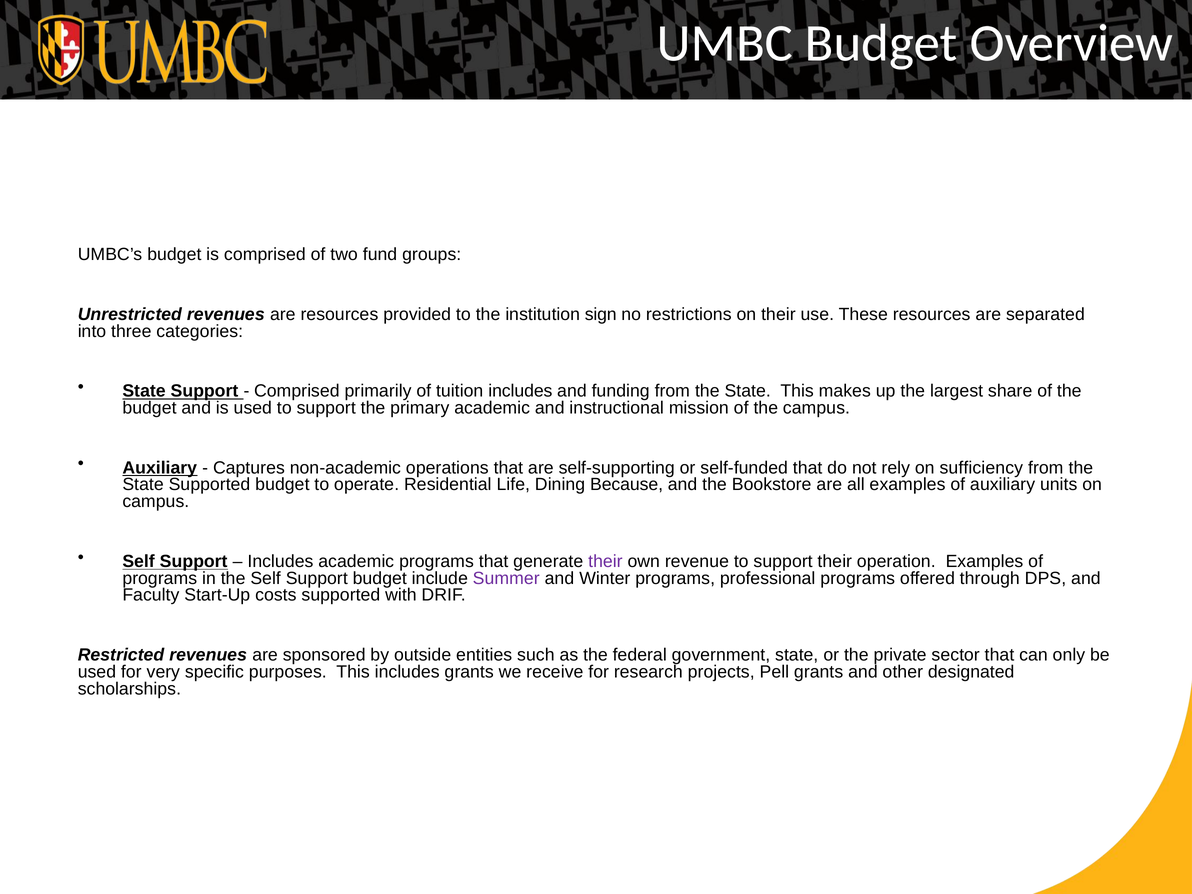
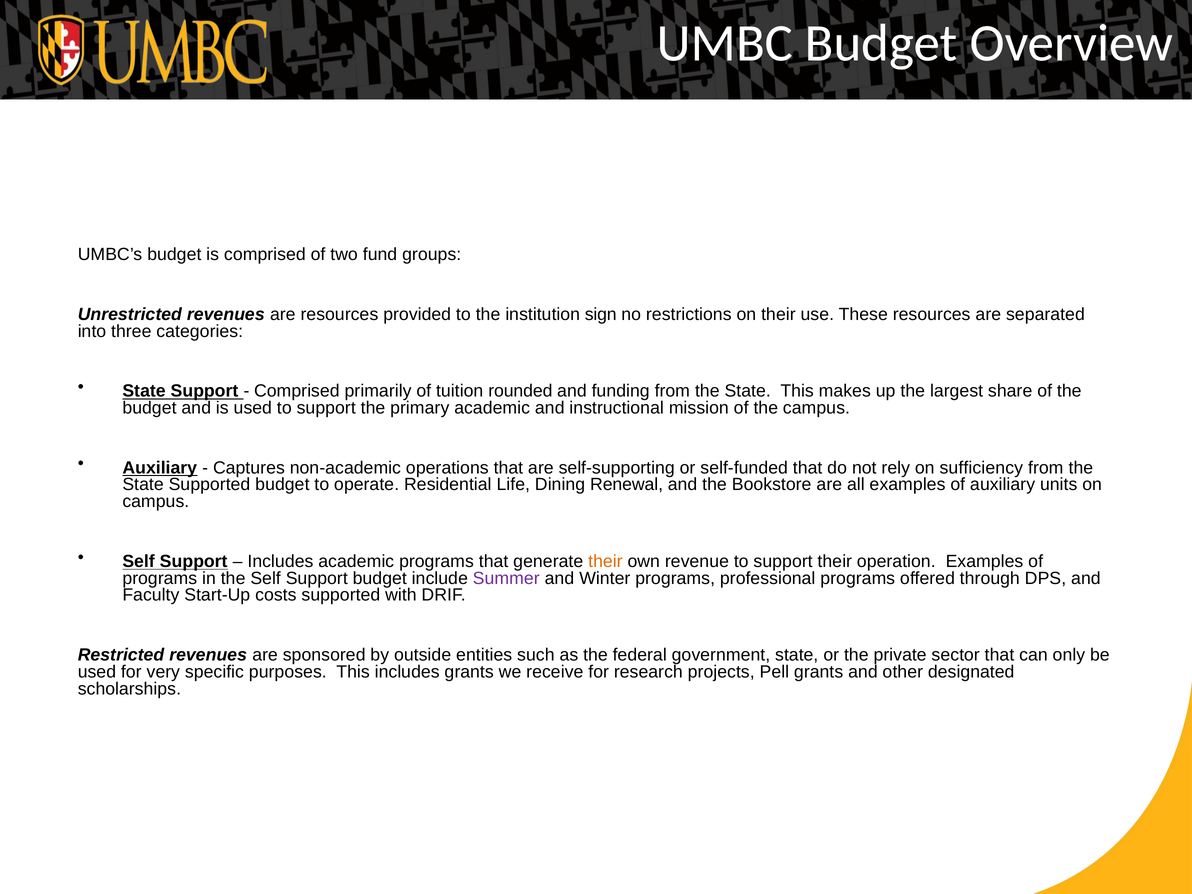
tuition includes: includes -> rounded
Because: Because -> Renewal
their at (605, 561) colour: purple -> orange
